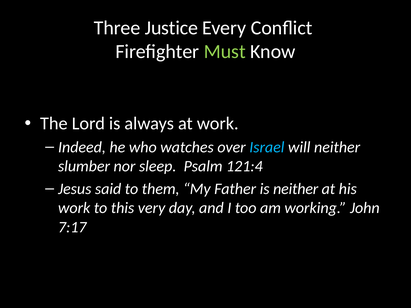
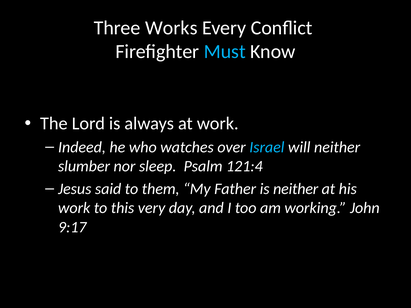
Justice: Justice -> Works
Must colour: light green -> light blue
7:17: 7:17 -> 9:17
